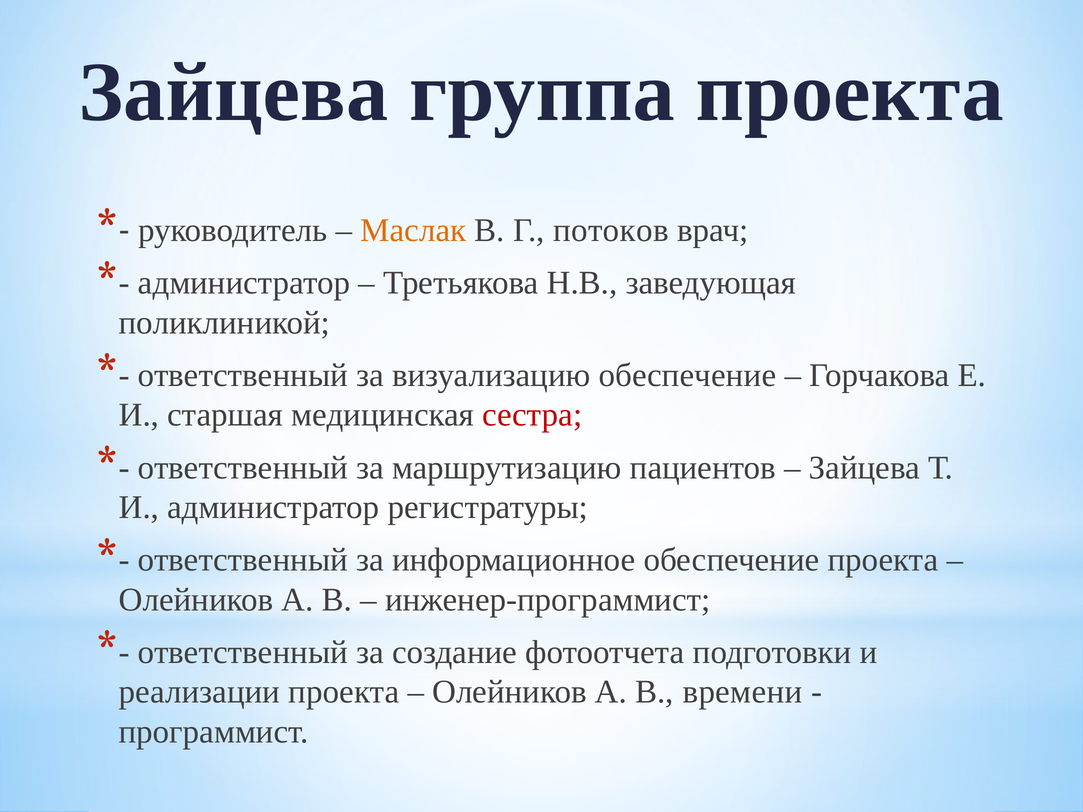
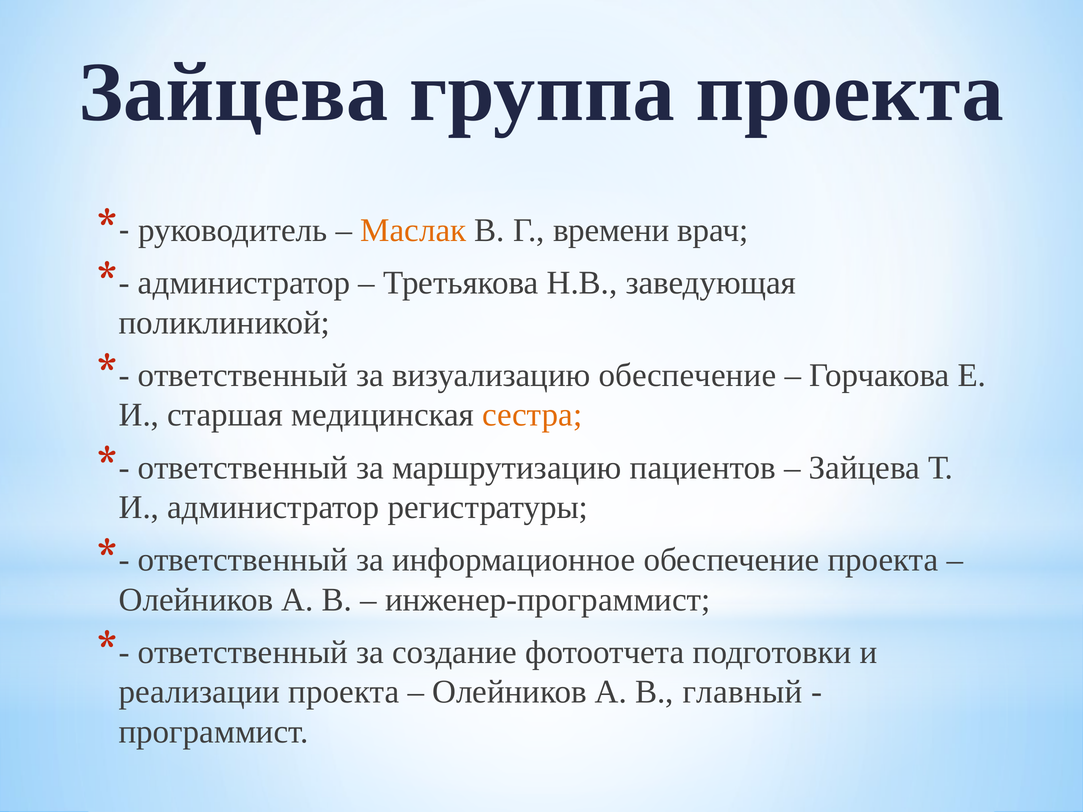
потоков: потоков -> времени
сестра colour: red -> orange
времени: времени -> главный
